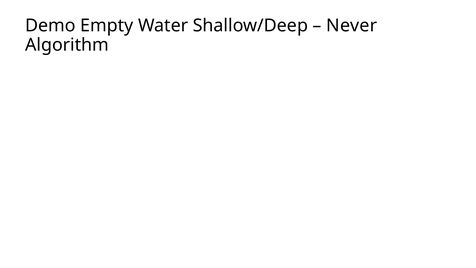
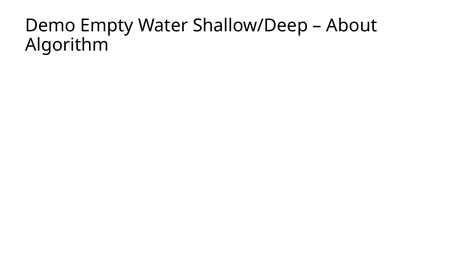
Never: Never -> About
